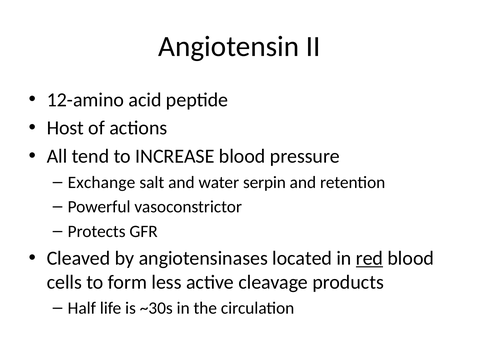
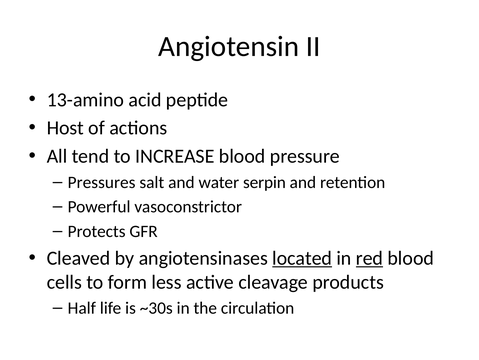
12-amino: 12-amino -> 13-amino
Exchange: Exchange -> Pressures
located underline: none -> present
